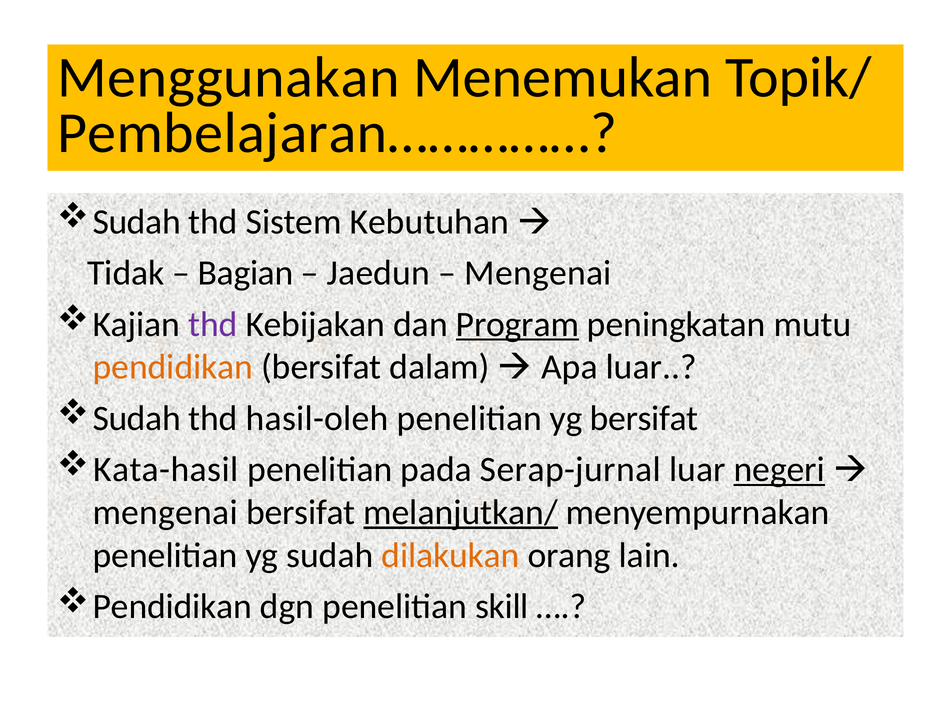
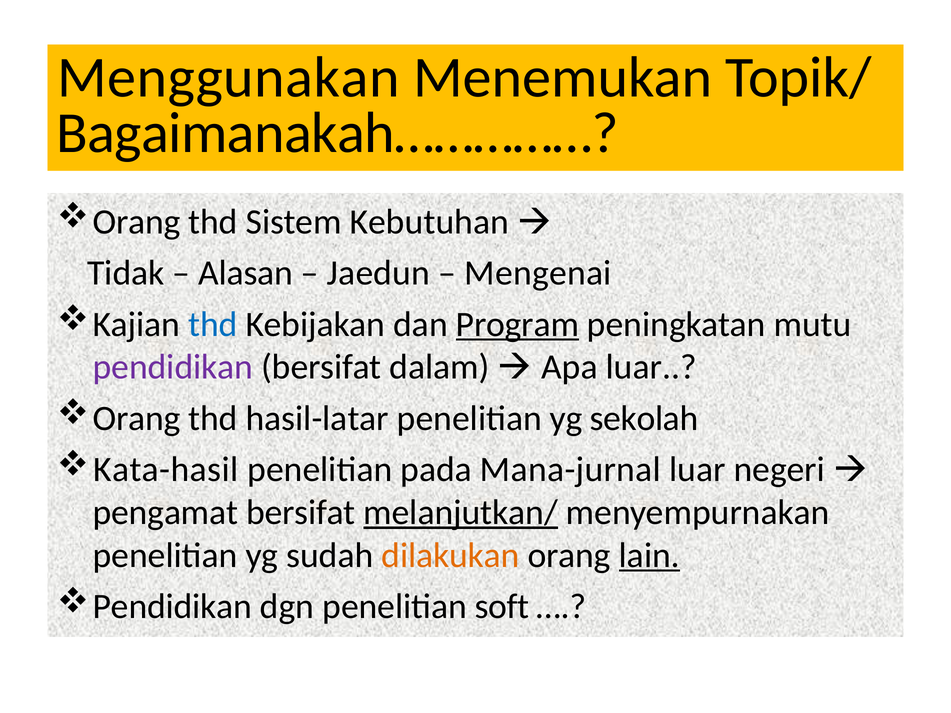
Pembelajaran……………: Pembelajaran…………… -> Bagaimanakah……………
Sudah at (137, 222): Sudah -> Orang
Bagian: Bagian -> Alasan
thd at (213, 324) colour: purple -> blue
pendidikan at (173, 367) colour: orange -> purple
Sudah at (137, 419): Sudah -> Orang
hasil-oleh: hasil-oleh -> hasil-latar
yg bersifat: bersifat -> sekolah
Serap-jurnal: Serap-jurnal -> Mana-jurnal
negeri underline: present -> none
mengenai at (165, 513): mengenai -> pengamat
lain underline: none -> present
skill: skill -> soft
